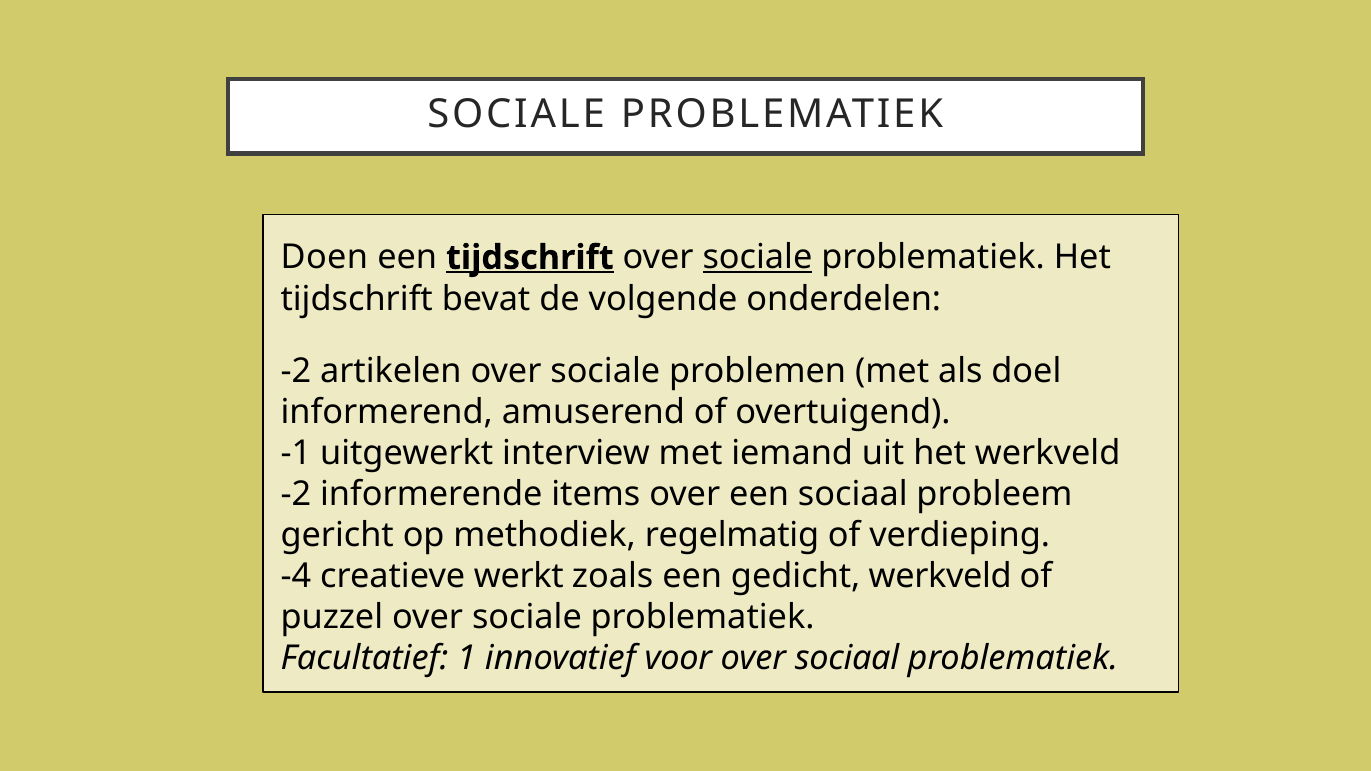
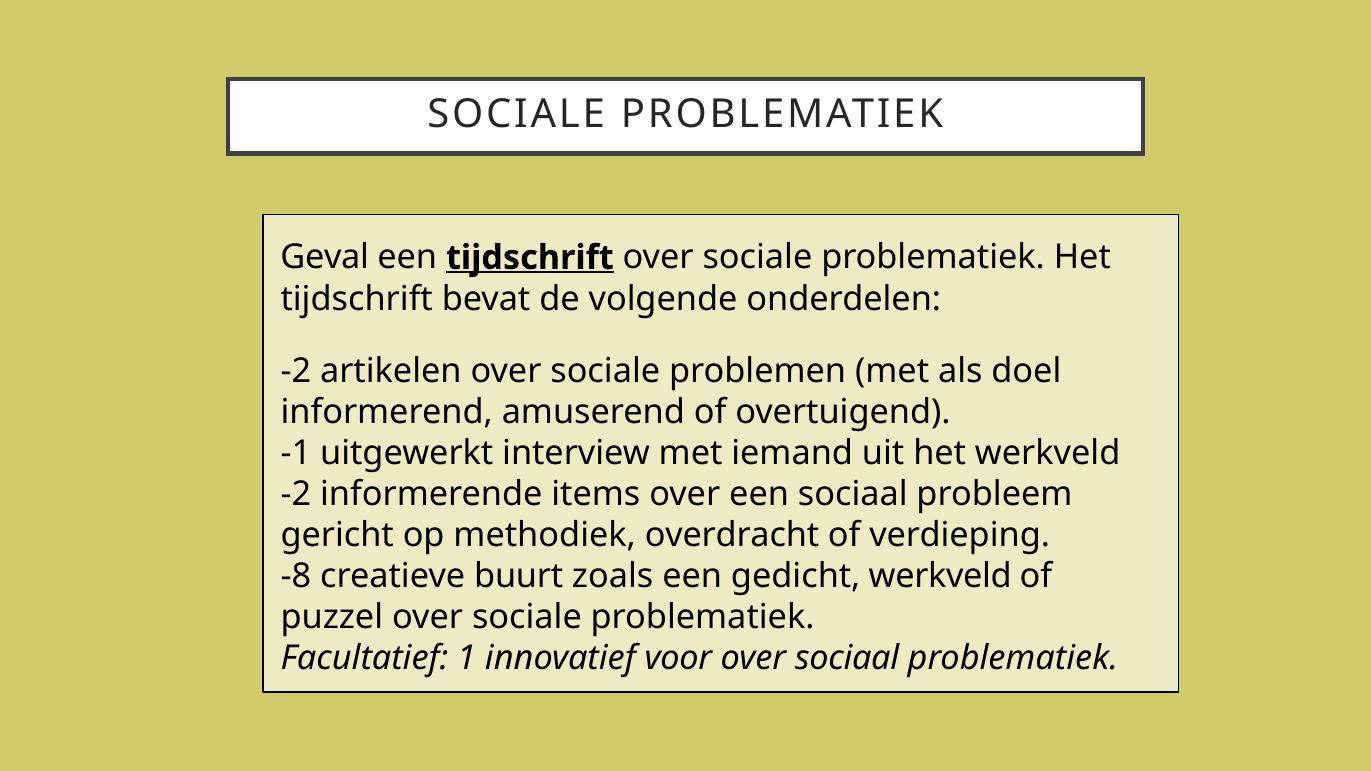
Doen: Doen -> Geval
sociale at (757, 258) underline: present -> none
regelmatig: regelmatig -> overdracht
-4: -4 -> -8
werkt: werkt -> buurt
